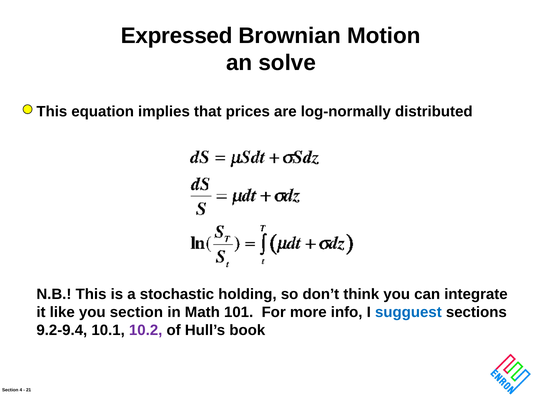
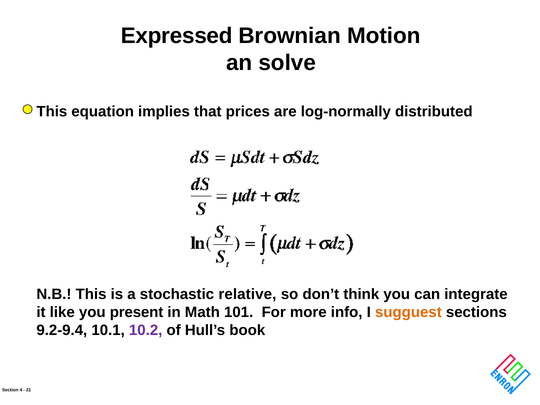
holding: holding -> relative
you section: section -> present
sugguest colour: blue -> orange
